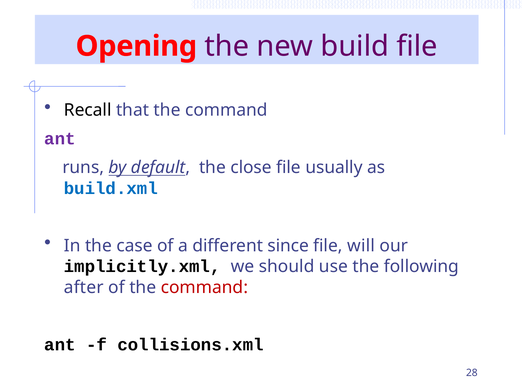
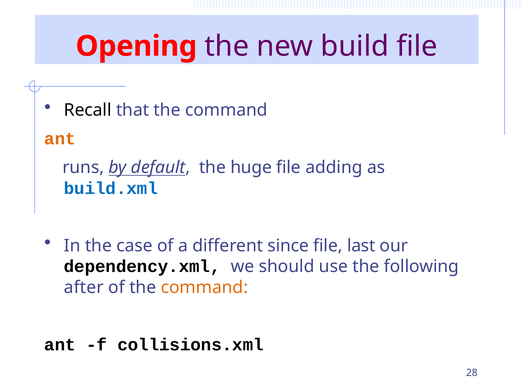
ant at (60, 139) colour: purple -> orange
close: close -> huge
usually: usually -> adding
will: will -> last
implicitly.xml: implicitly.xml -> dependency.xml
command at (204, 288) colour: red -> orange
